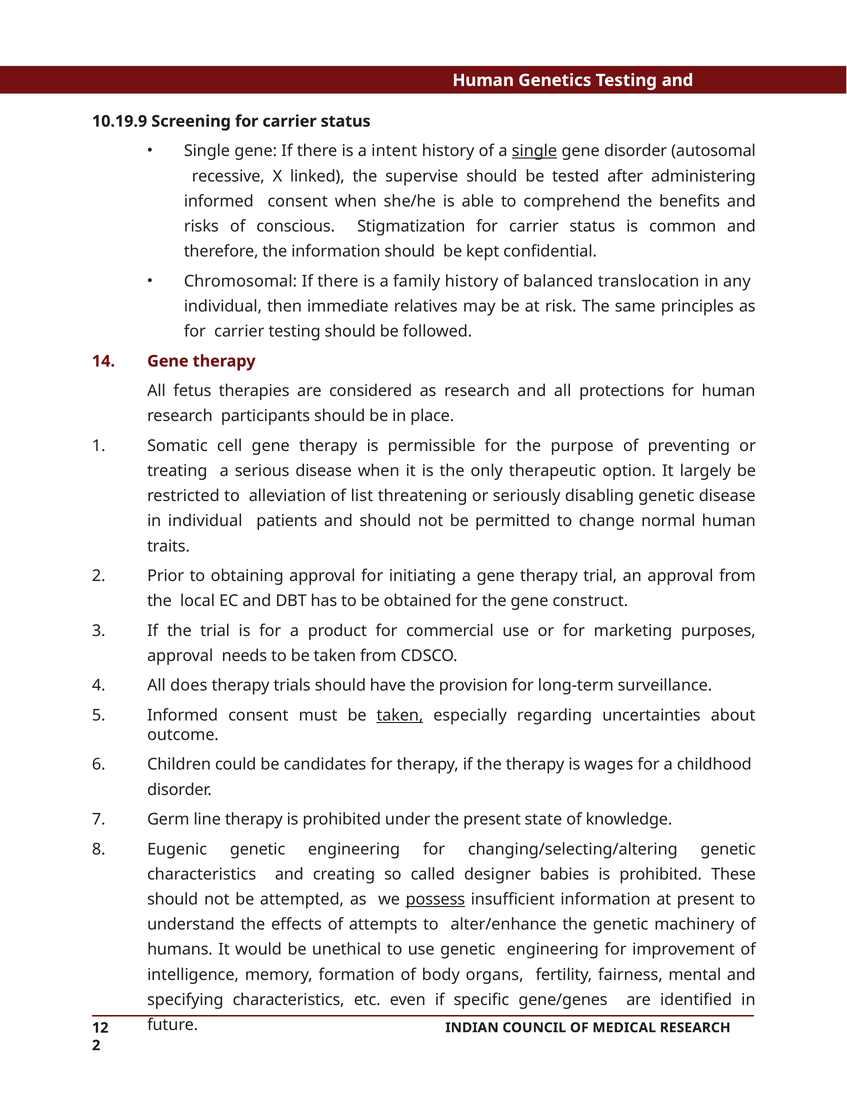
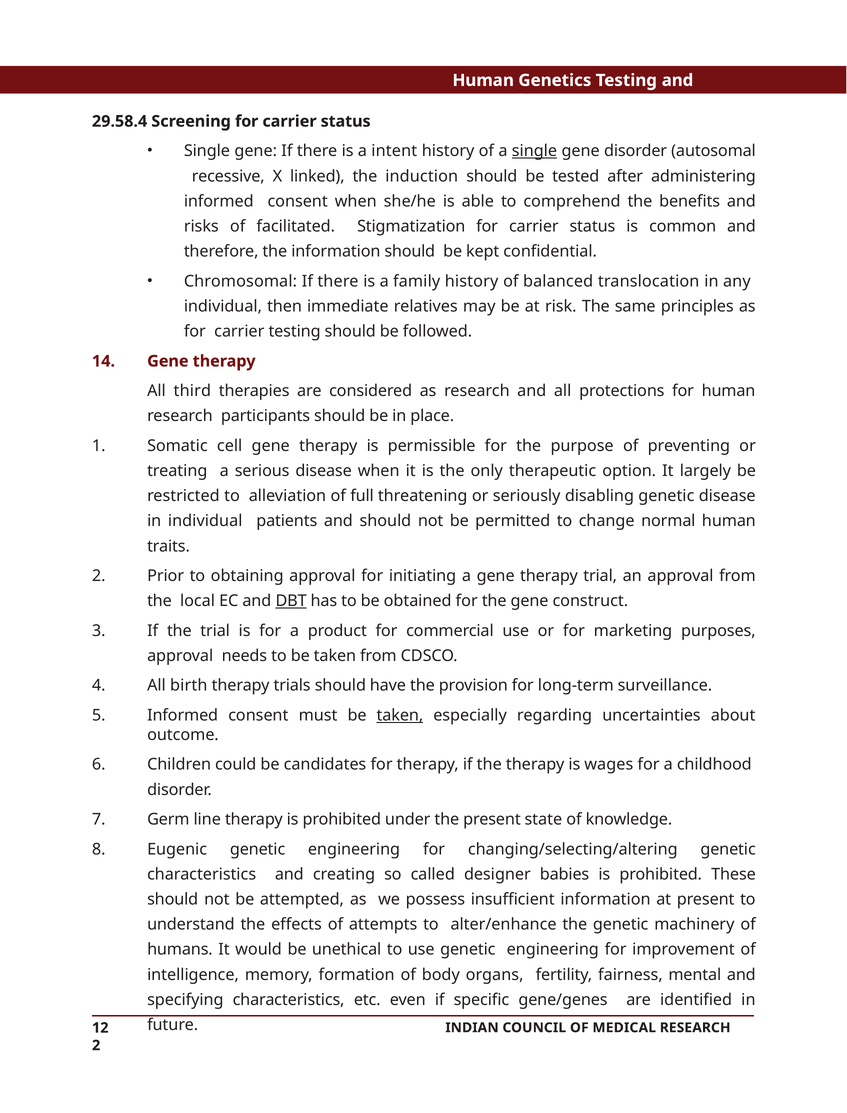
10.19.9: 10.19.9 -> 29.58.4
supervise: supervise -> induction
conscious: conscious -> facilitated
fetus: fetus -> third
list: list -> full
DBT underline: none -> present
does: does -> birth
possess underline: present -> none
